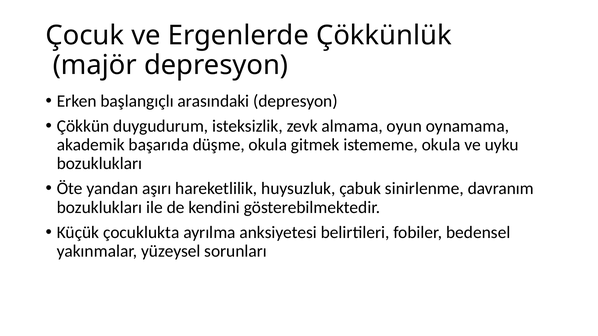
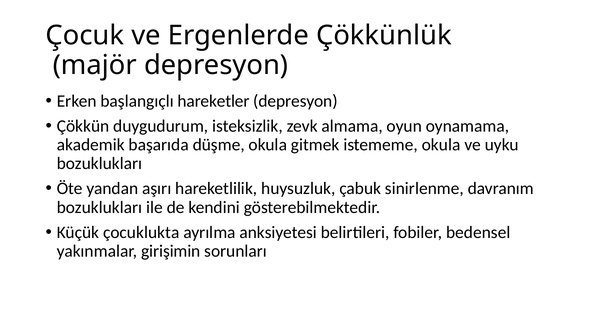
arasındaki: arasındaki -> hareketler
yüzeysel: yüzeysel -> girişimin
